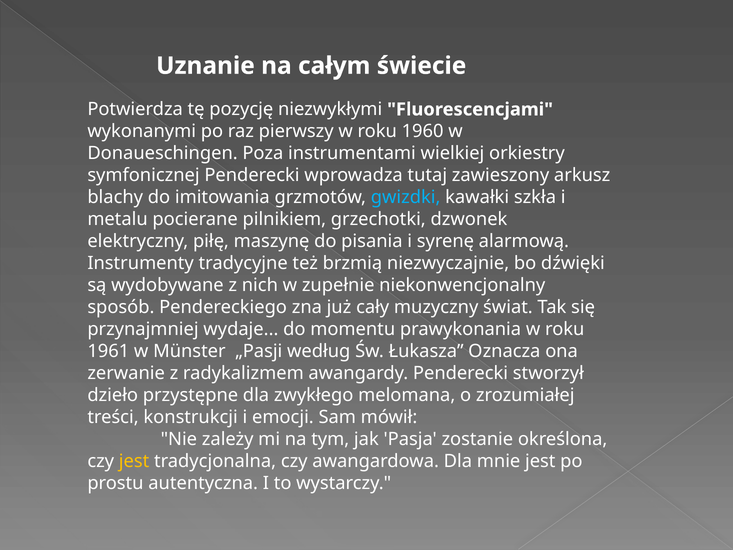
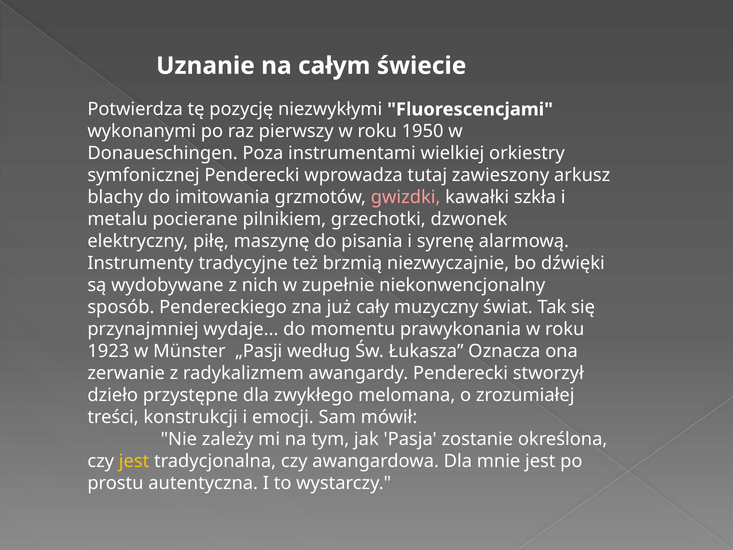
1960: 1960 -> 1950
gwizdki colour: light blue -> pink
1961: 1961 -> 1923
